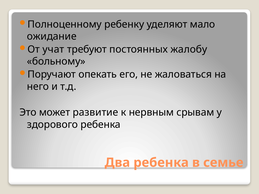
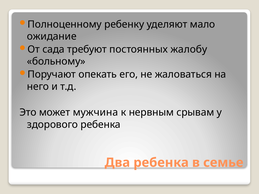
учат: учат -> сада
развитие: развитие -> мужчина
